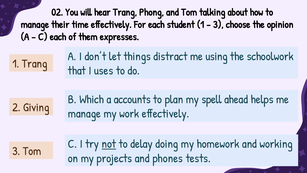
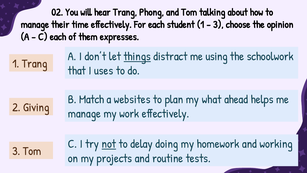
things underline: none -> present
Which: Which -> Match
accounts: accounts -> websites
spell: spell -> what
phones: phones -> routine
